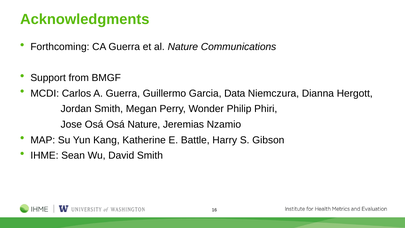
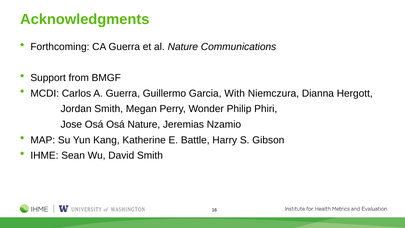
Data: Data -> With
